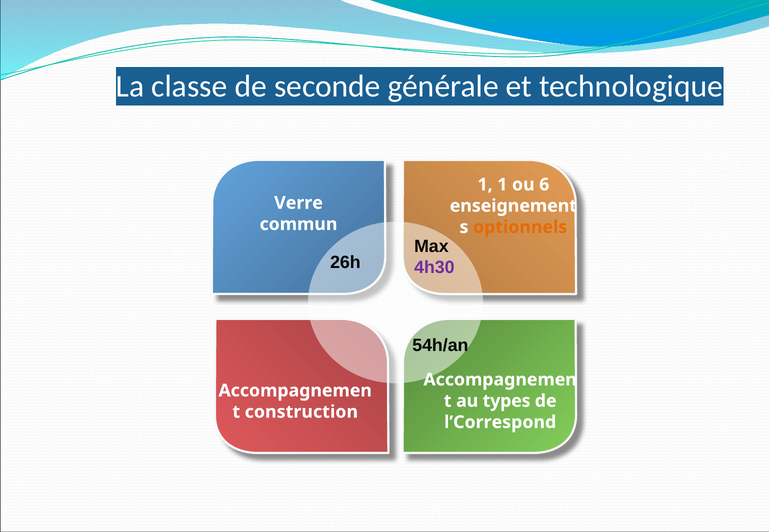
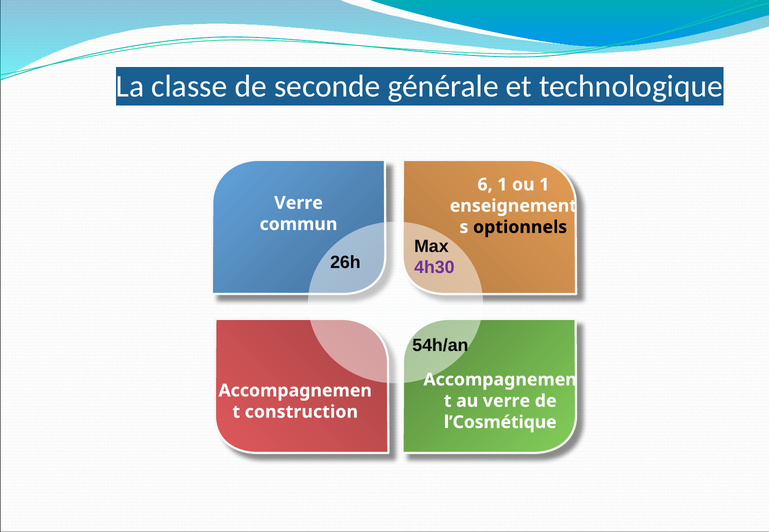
1 at (485, 185): 1 -> 6
ou 6: 6 -> 1
optionnels colour: orange -> black
au types: types -> verre
l’Correspond: l’Correspond -> l’Cosmétique
